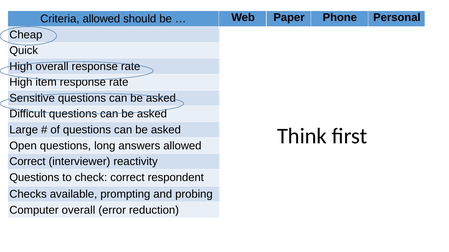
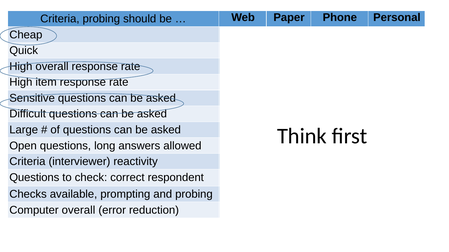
Criteria allowed: allowed -> probing
Correct at (27, 162): Correct -> Criteria
